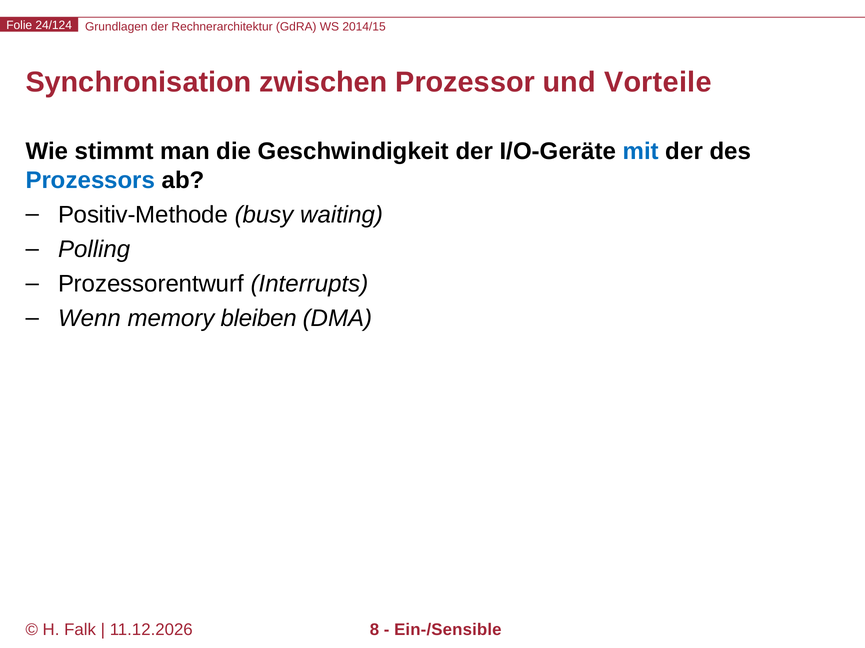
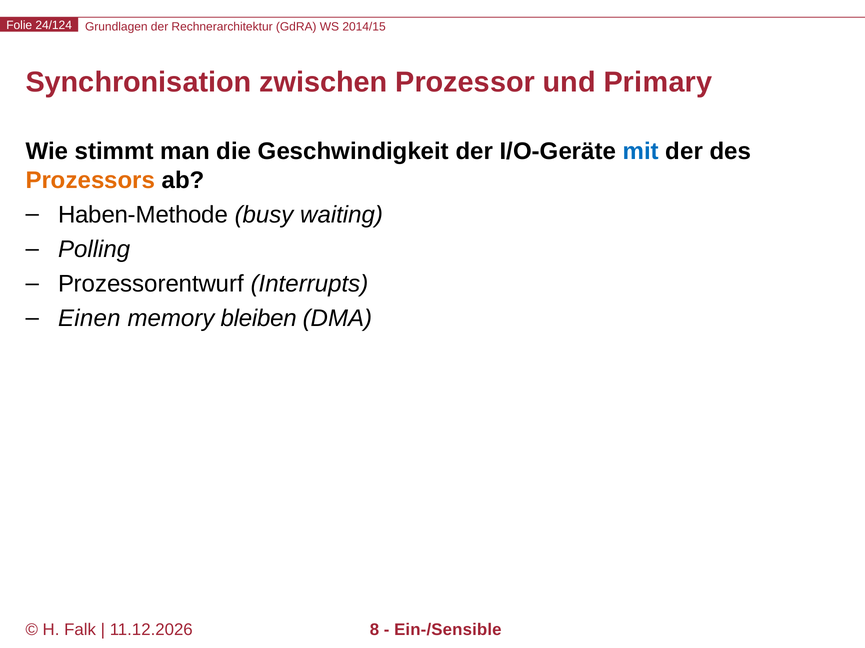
Vorteile: Vorteile -> Primary
Prozessors colour: blue -> orange
Positiv-Methode: Positiv-Methode -> Haben-Methode
Wenn: Wenn -> Einen
